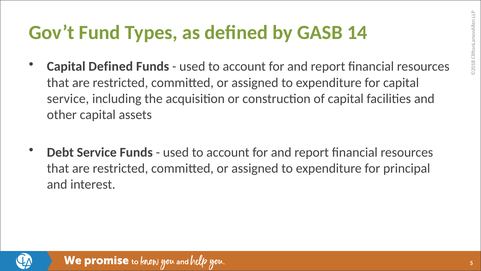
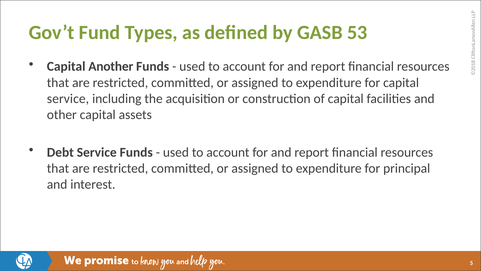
14: 14 -> 53
Capital Defined: Defined -> Another
